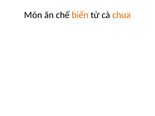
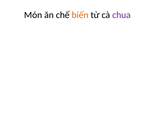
chua colour: orange -> purple
